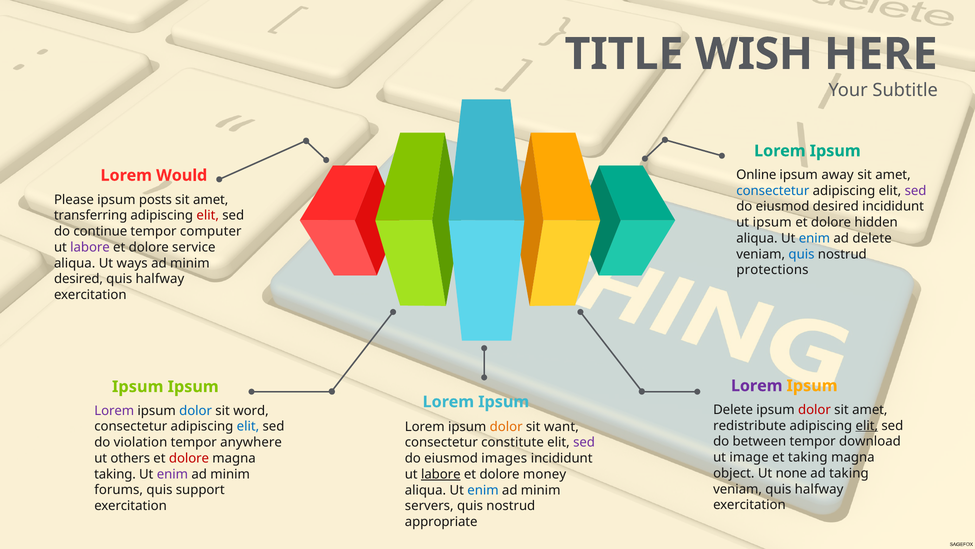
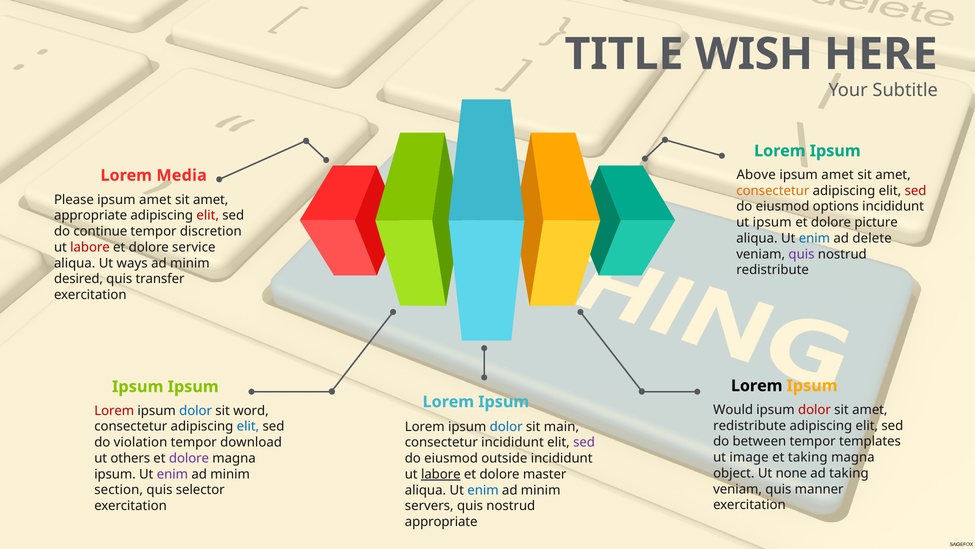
Online: Online -> Above
away at (838, 175): away -> amet
Would: Would -> Media
consectetur at (773, 191) colour: blue -> orange
sed at (916, 191) colour: purple -> red
posts at (155, 200): posts -> amet
eiusmod desired: desired -> options
transferring at (91, 215): transferring -> appropriate
hidden: hidden -> picture
computer: computer -> discretion
labore at (90, 247) colour: purple -> red
quis at (802, 254) colour: blue -> purple
protections at (773, 270): protections -> redistribute
halfway at (160, 279): halfway -> transfer
Lorem at (757, 385) colour: purple -> black
Ipsum Delete: Delete -> Would
Lorem at (114, 410) colour: purple -> red
elit at (867, 425) underline: present -> none
dolor at (506, 426) colour: orange -> blue
want: want -> main
download: download -> templates
anywhere: anywhere -> download
consectetur constitute: constitute -> incididunt
dolore at (189, 458) colour: red -> purple
images: images -> outside
taking at (115, 474): taking -> ipsum
money: money -> master
veniam quis halfway: halfway -> manner
forums: forums -> section
support: support -> selector
